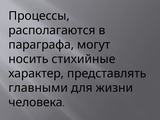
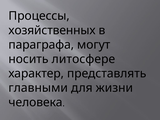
располагаются: располагаются -> хозяйственных
стихийные: стихийные -> литосфере
